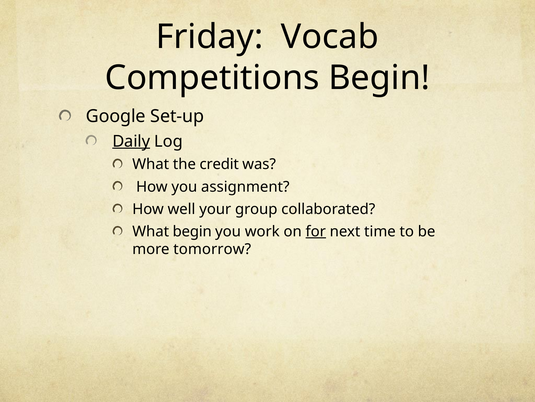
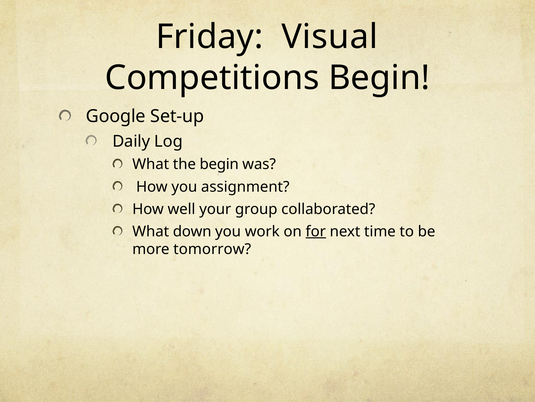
Vocab: Vocab -> Visual
Daily underline: present -> none
the credit: credit -> begin
What begin: begin -> down
